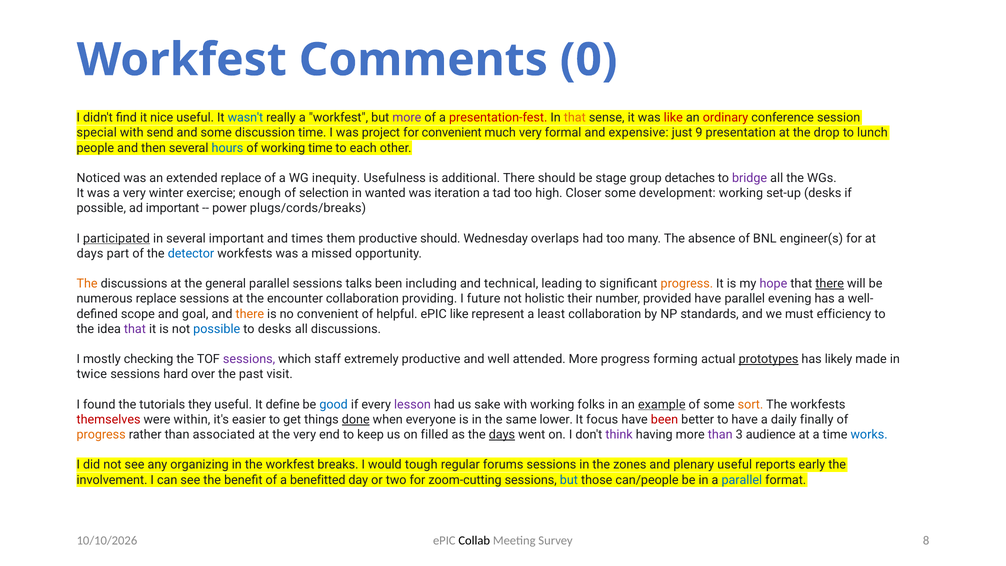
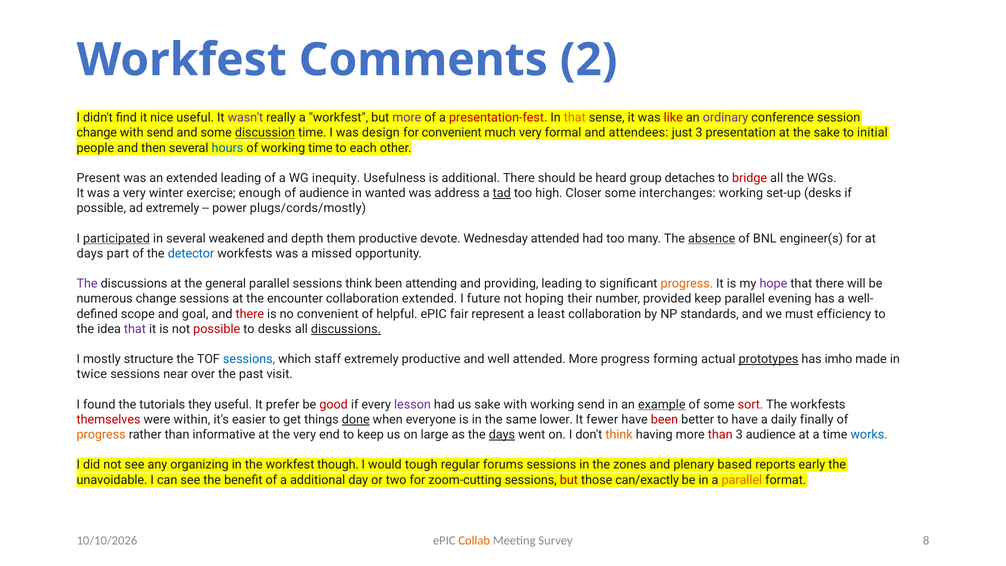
0: 0 -> 2
wasn't colour: blue -> purple
ordinary colour: red -> purple
special at (97, 133): special -> change
discussion underline: none -> present
project: project -> design
expensive: expensive -> attendees
just 9: 9 -> 3
the drop: drop -> sake
lunch: lunch -> initial
Noticed: Noticed -> Present
extended replace: replace -> leading
stage: stage -> heard
bridge colour: purple -> red
of selection: selection -> audience
iteration: iteration -> address
tad underline: none -> present
development: development -> interchanges
ad important: important -> extremely
plugs/cords/breaks: plugs/cords/breaks -> plugs/cords/mostly
several important: important -> weakened
times: times -> depth
productive should: should -> devote
Wednesday overlaps: overlaps -> attended
absence underline: none -> present
The at (87, 284) colour: orange -> purple
sessions talks: talks -> think
including: including -> attending
technical: technical -> providing
there at (830, 284) underline: present -> none
numerous replace: replace -> change
collaboration providing: providing -> extended
holistic: holistic -> hoping
provided have: have -> keep
there at (250, 314) colour: orange -> red
ePIC like: like -> fair
possible at (217, 329) colour: blue -> red
discussions at (346, 329) underline: none -> present
checking: checking -> structure
sessions at (249, 359) colour: purple -> blue
likely: likely -> imho
hard: hard -> near
define: define -> prefer
good colour: blue -> red
working folks: folks -> send
sort colour: orange -> red
focus: focus -> fewer
associated: associated -> informative
filled: filled -> large
think at (619, 435) colour: purple -> orange
than at (720, 435) colour: purple -> red
breaks: breaks -> though
plenary useful: useful -> based
involvement: involvement -> unavoidable
a benefitted: benefitted -> additional
but at (569, 480) colour: blue -> red
can/people: can/people -> can/exactly
parallel at (742, 480) colour: blue -> orange
Collab colour: black -> orange
